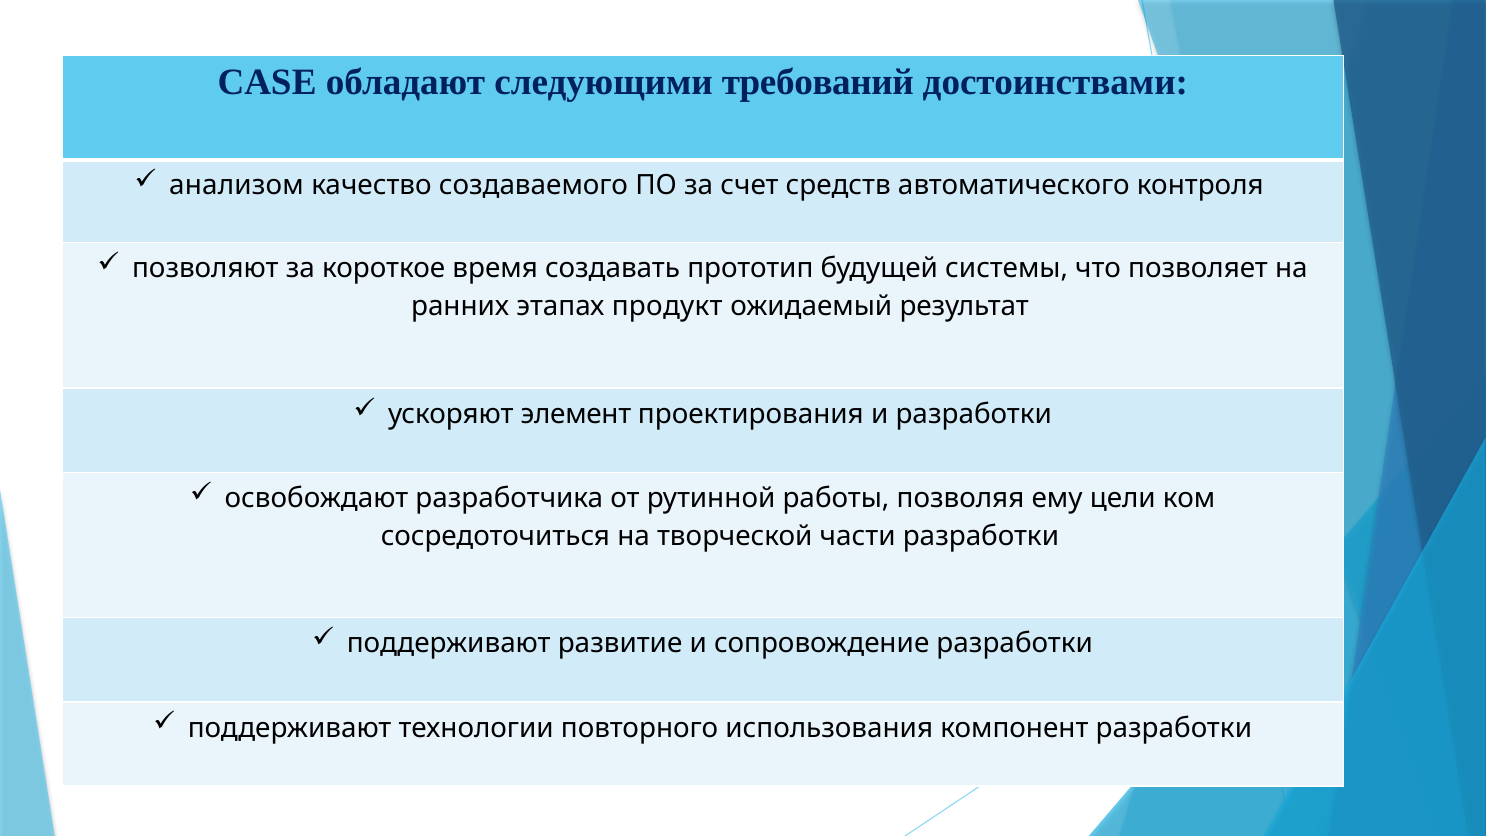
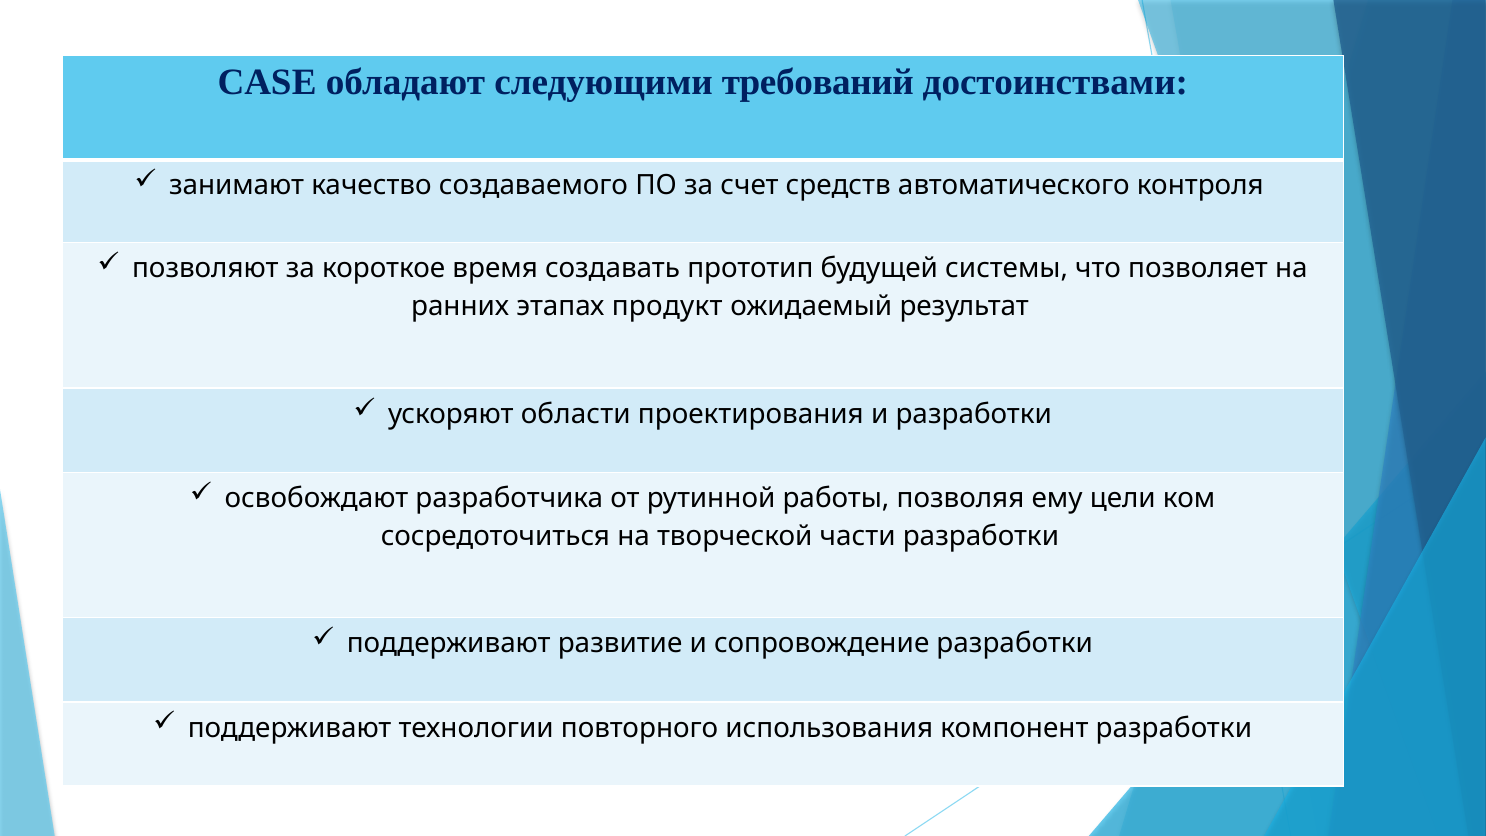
анализом: анализом -> занимают
элемент: элемент -> области
